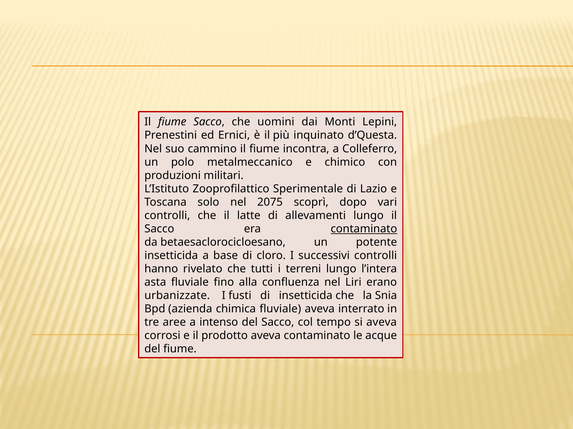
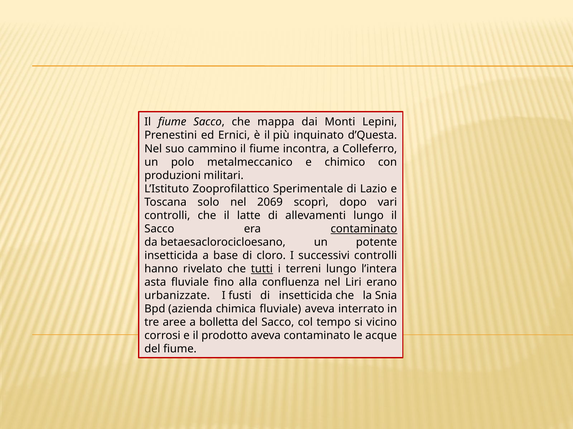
uomini: uomini -> mappa
2075: 2075 -> 2069
tutti underline: none -> present
intenso: intenso -> bolletta
si aveva: aveva -> vicino
